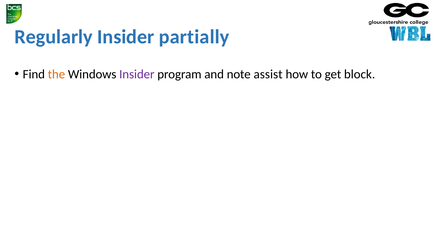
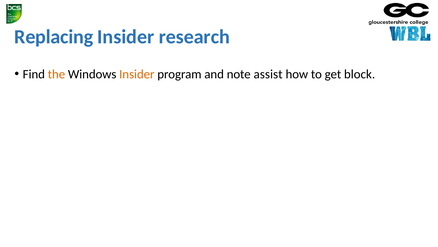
Regularly: Regularly -> Replacing
partially: partially -> research
Insider at (137, 74) colour: purple -> orange
